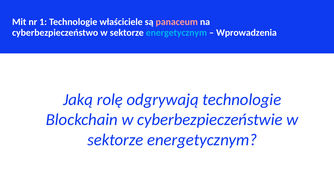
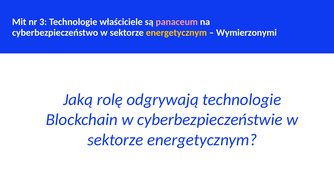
1: 1 -> 3
energetycznym at (176, 33) colour: light blue -> yellow
Wprowadzenia: Wprowadzenia -> Wymierzonymi
